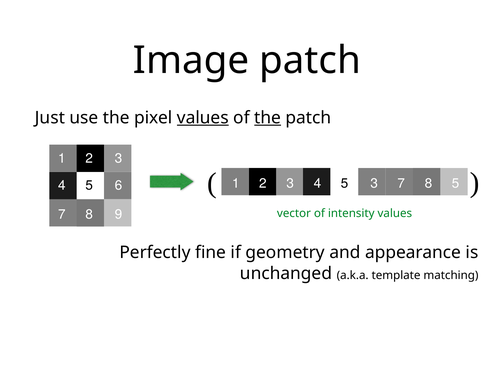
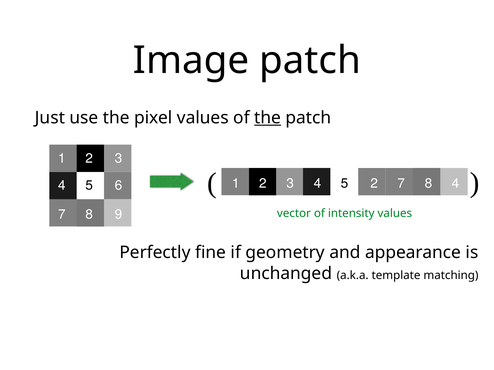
values at (203, 118) underline: present -> none
3 at (374, 184): 3 -> 2
8 5: 5 -> 4
